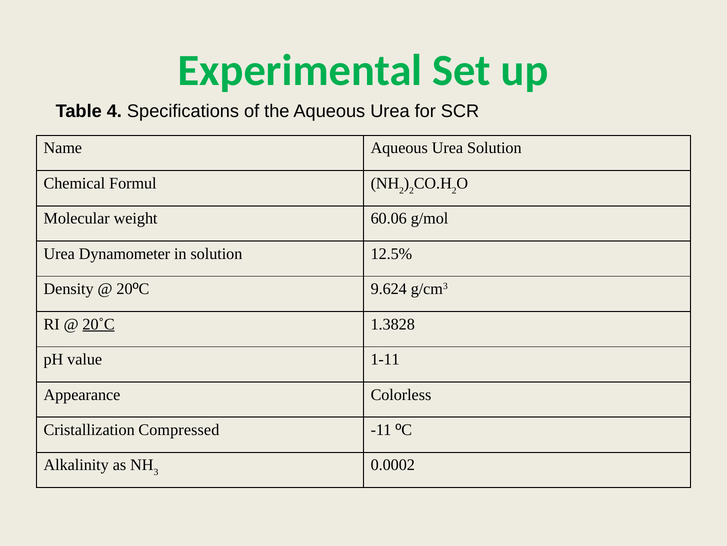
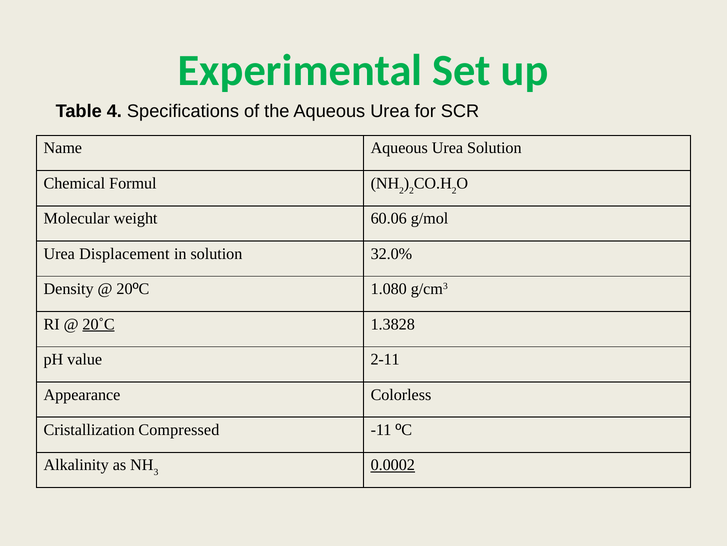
Dynamometer: Dynamometer -> Displacement
12.5%: 12.5% -> 32.0%
9.624: 9.624 -> 1.080
1-11: 1-11 -> 2-11
0.0002 underline: none -> present
